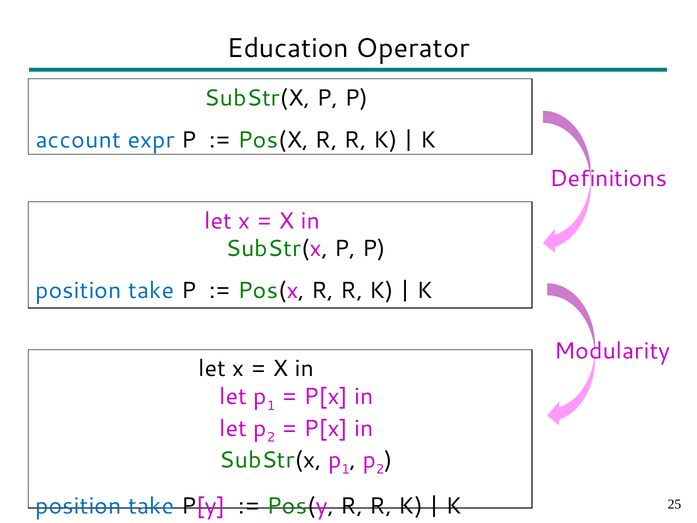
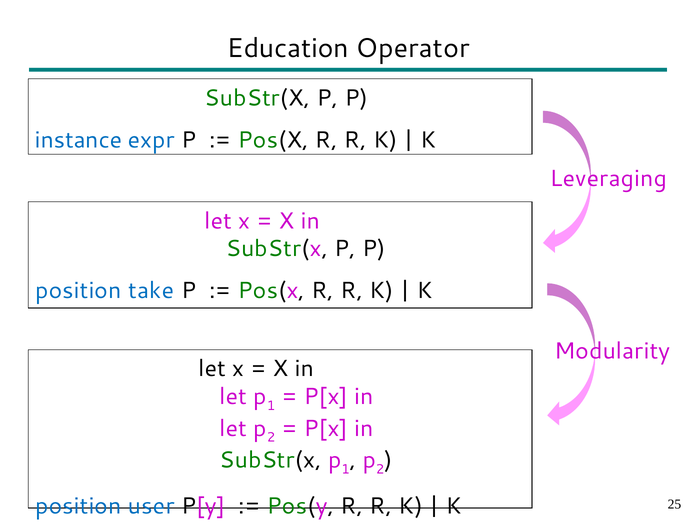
account: account -> instance
Definitions: Definitions -> Leveraging
take at (151, 506): take -> user
